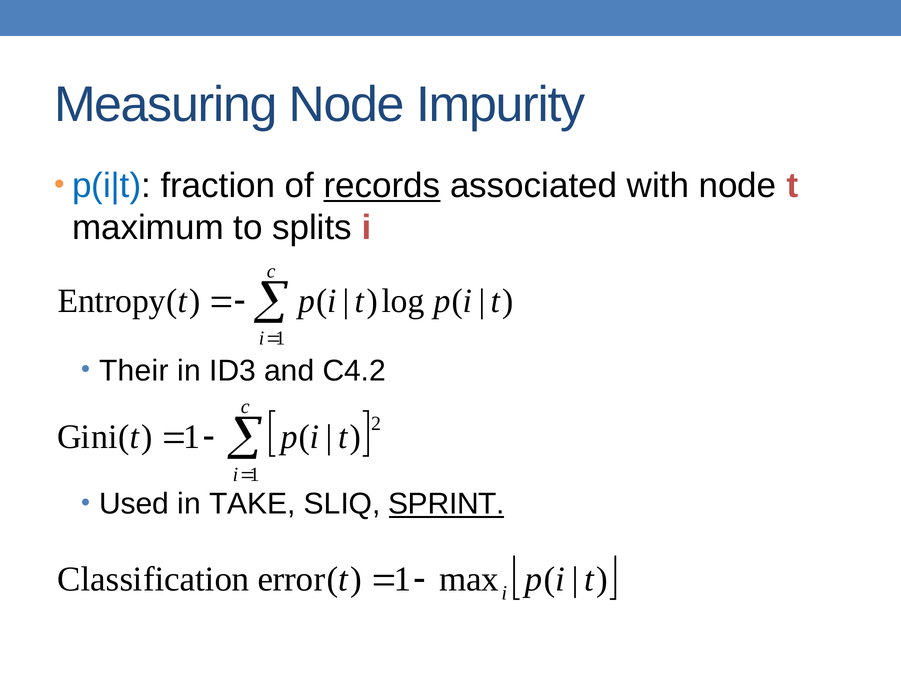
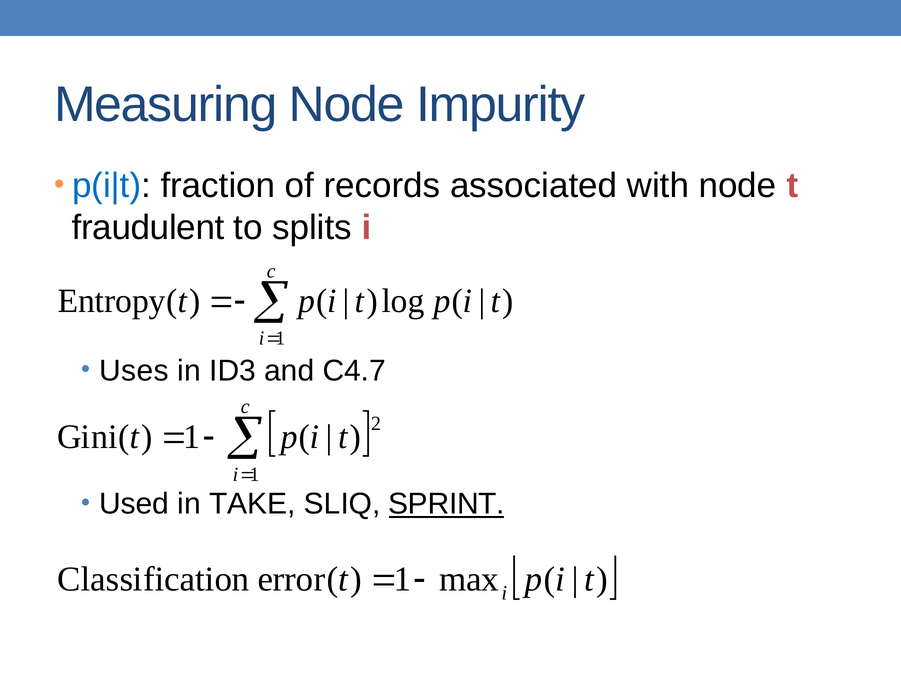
records underline: present -> none
maximum: maximum -> fraudulent
Their: Their -> Uses
C4.2: C4.2 -> C4.7
